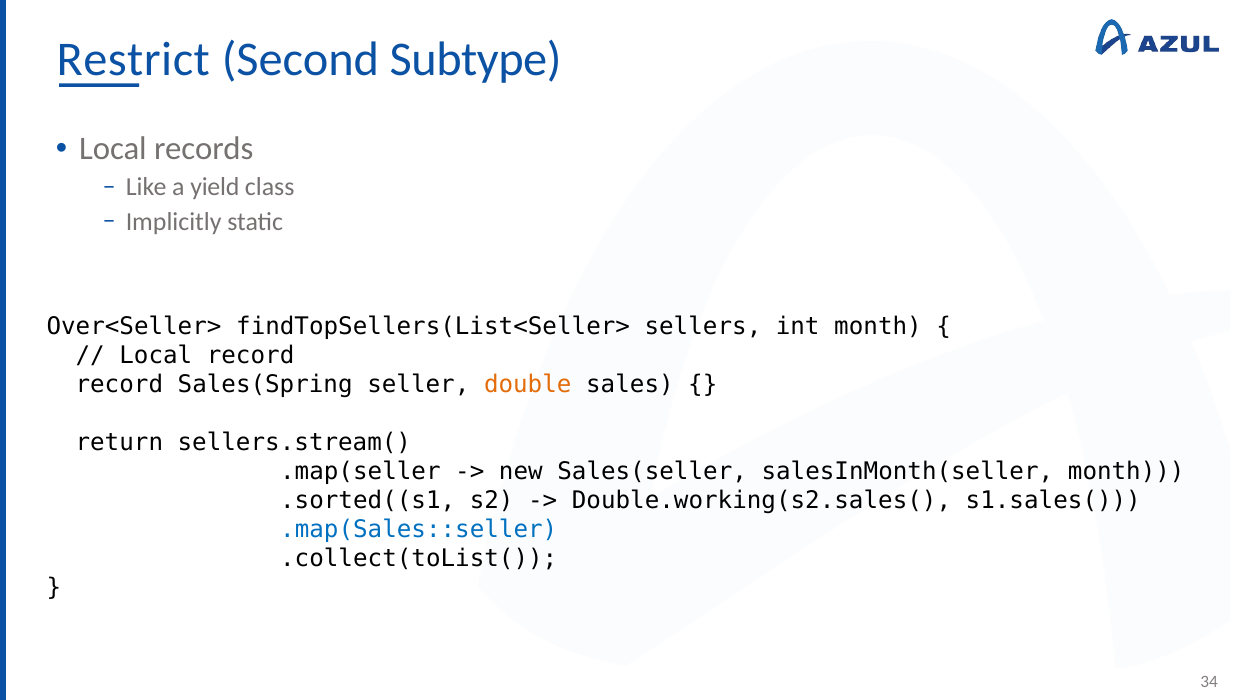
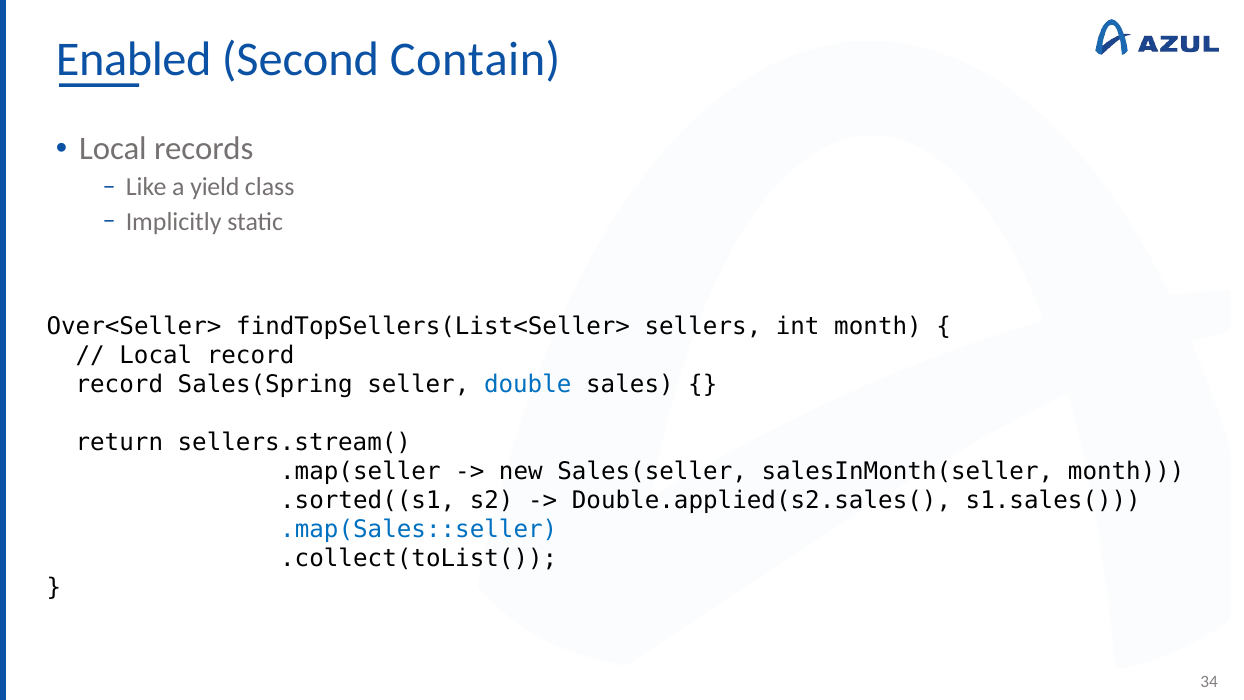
Restrict: Restrict -> Enabled
Subtype: Subtype -> Contain
double colour: orange -> blue
Double.working(s2.sales(: Double.working(s2.sales( -> Double.applied(s2.sales(
